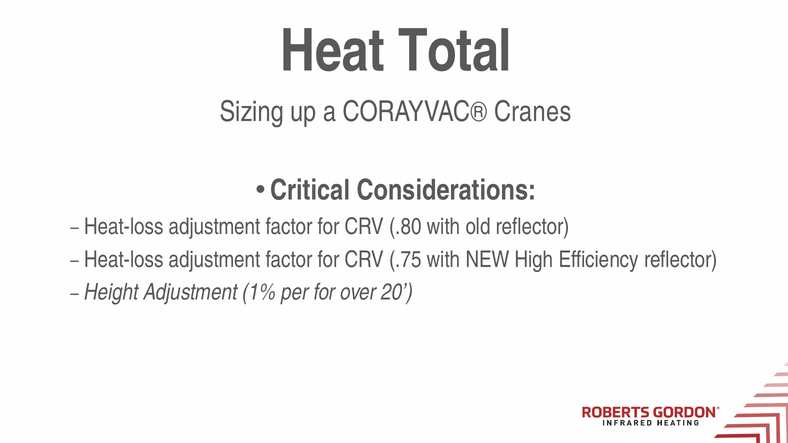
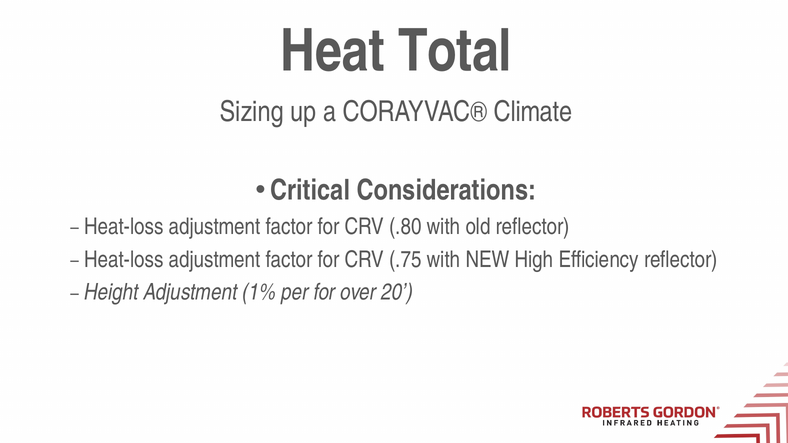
Cranes: Cranes -> Climate
